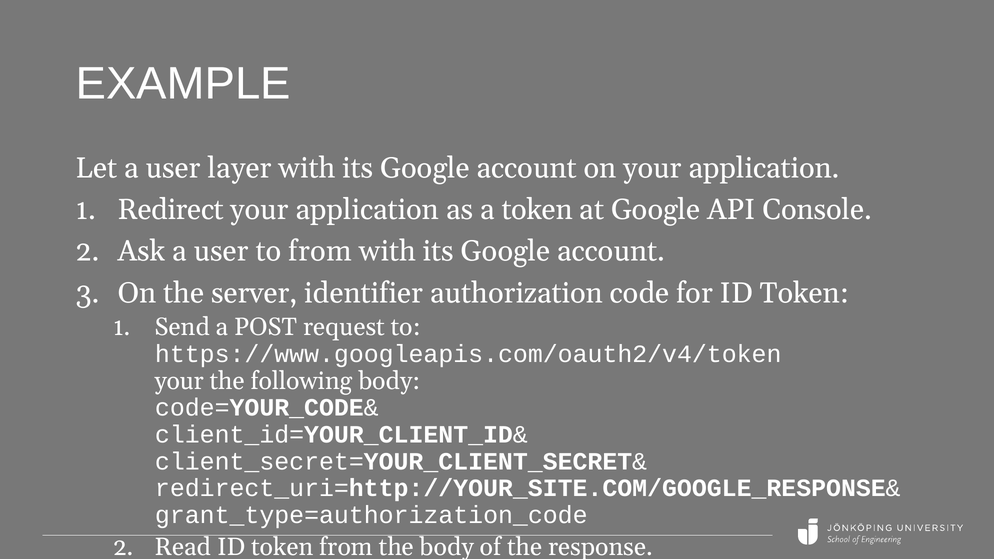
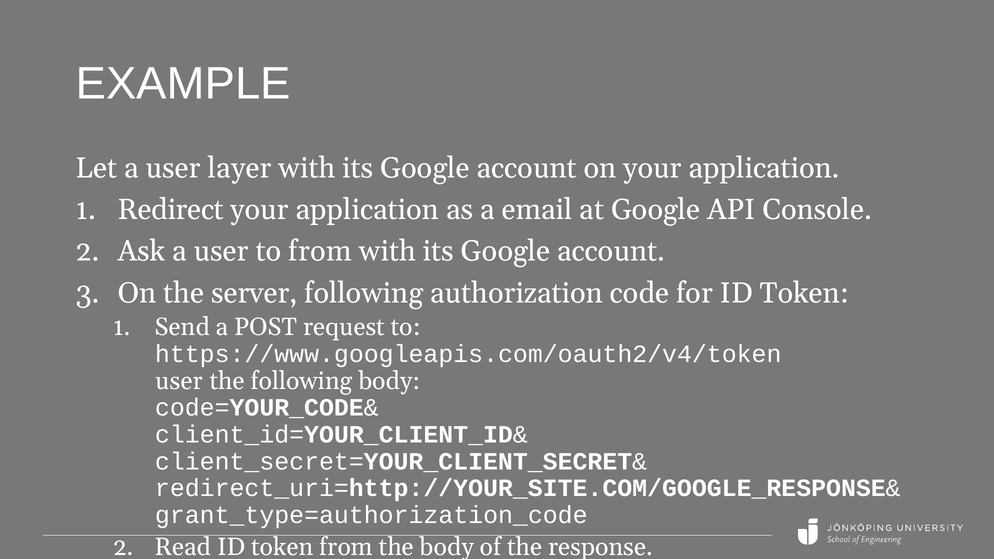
a token: token -> email
server identifier: identifier -> following
your at (179, 381): your -> user
